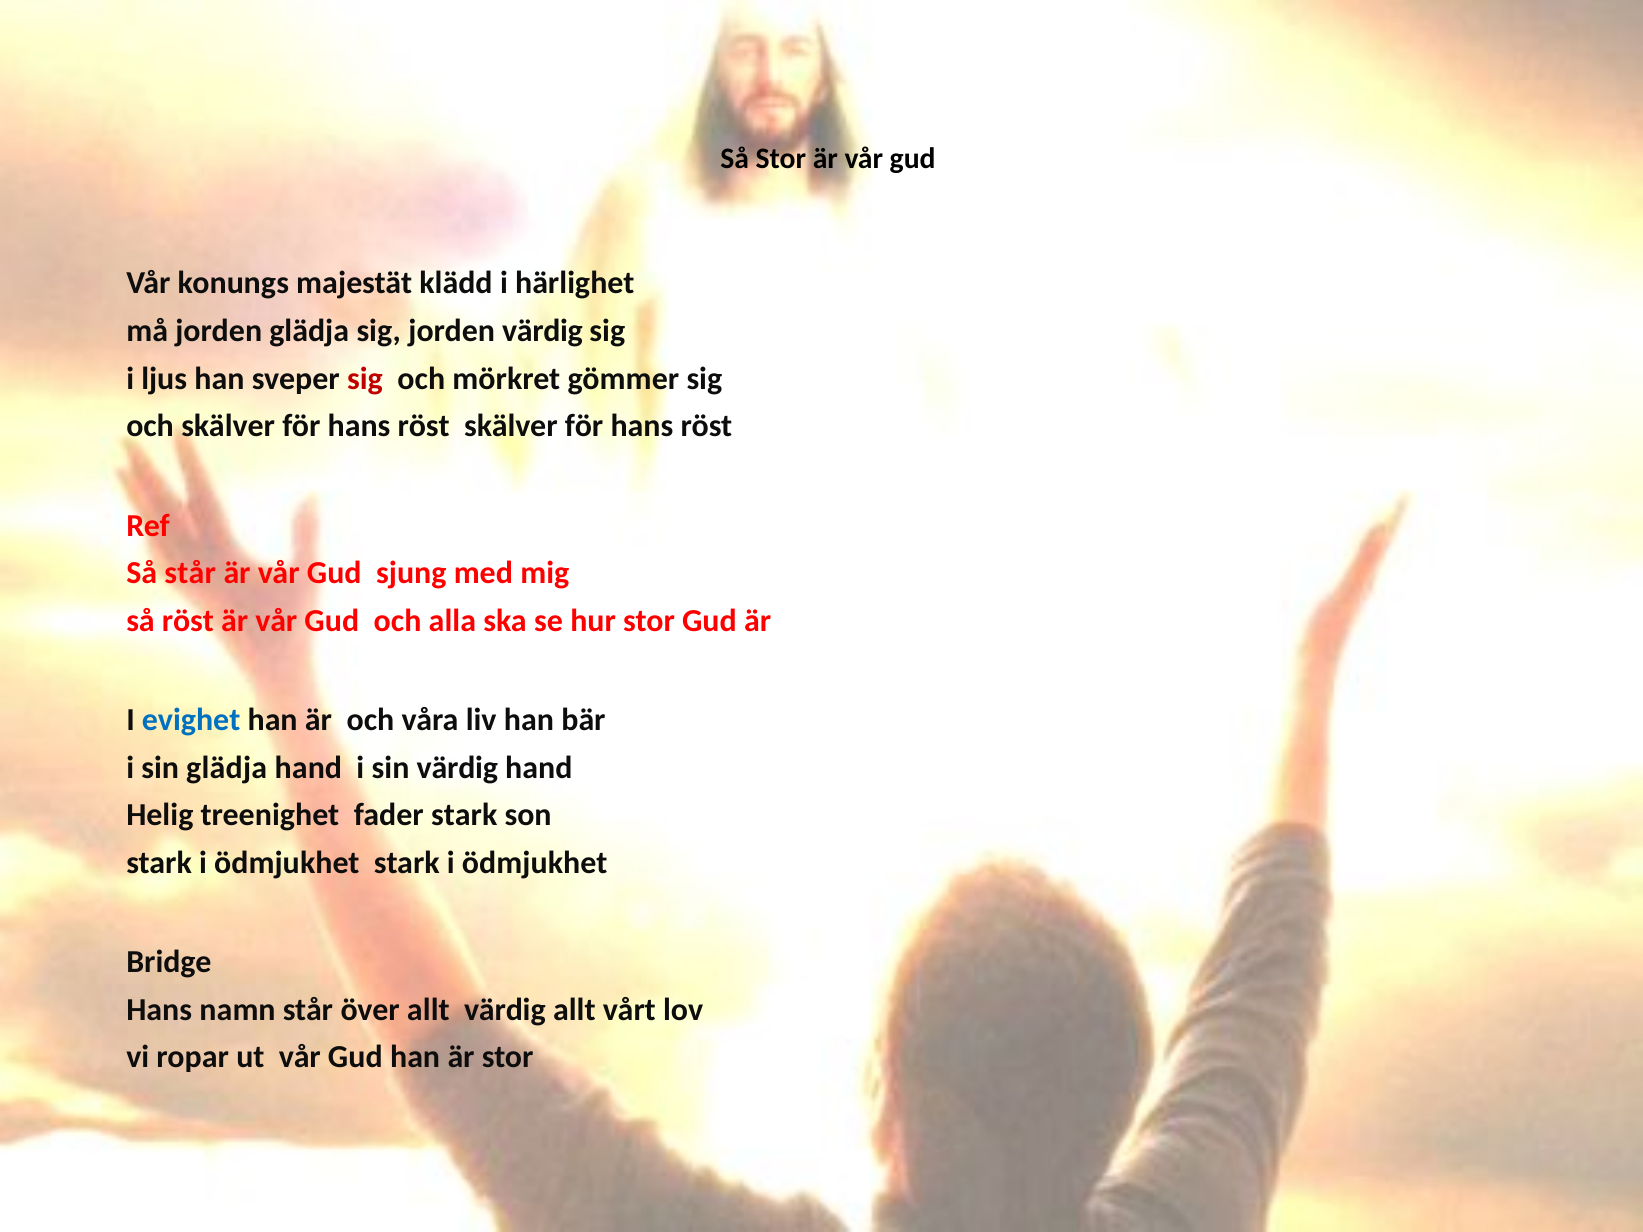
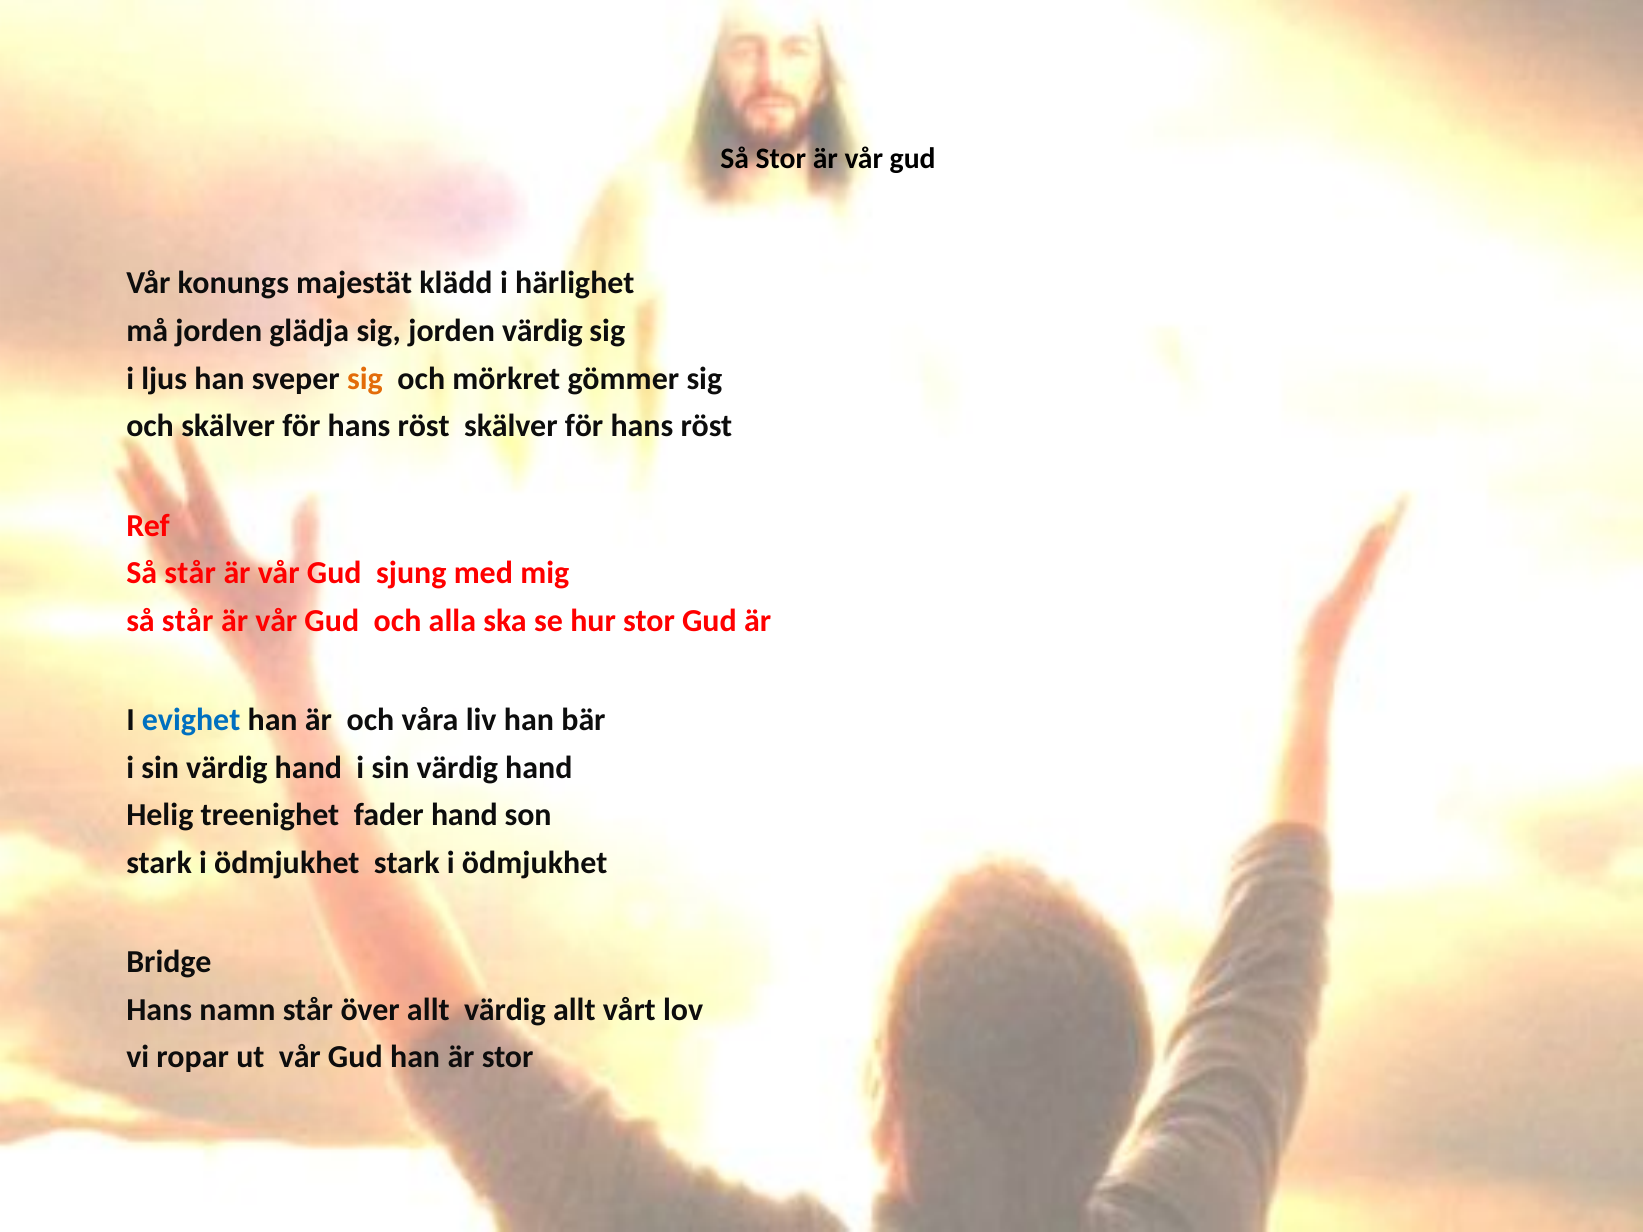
sig at (365, 379) colour: red -> orange
röst at (188, 621): röst -> står
glädja at (227, 768): glädja -> värdig
fader stark: stark -> hand
